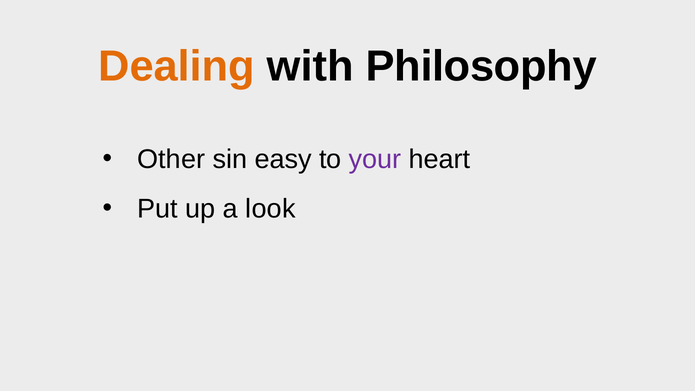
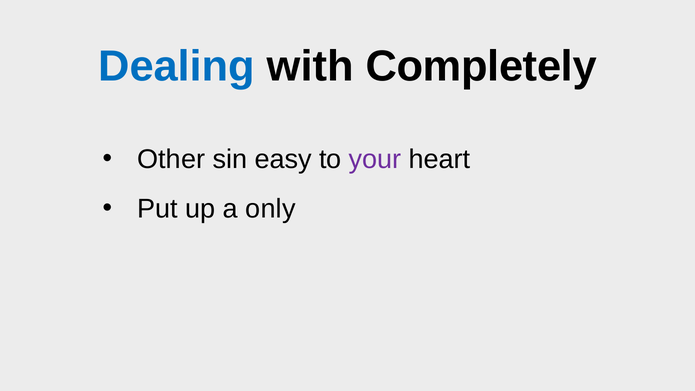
Dealing colour: orange -> blue
Philosophy: Philosophy -> Completely
look: look -> only
